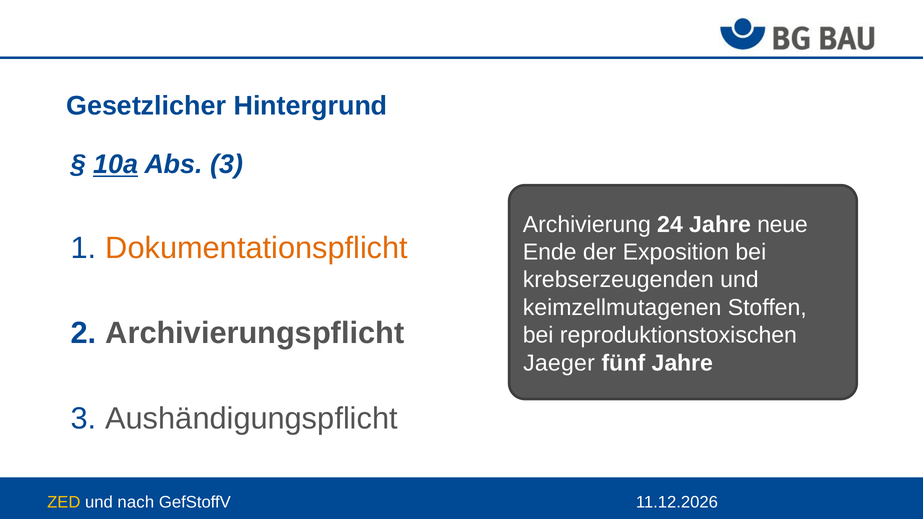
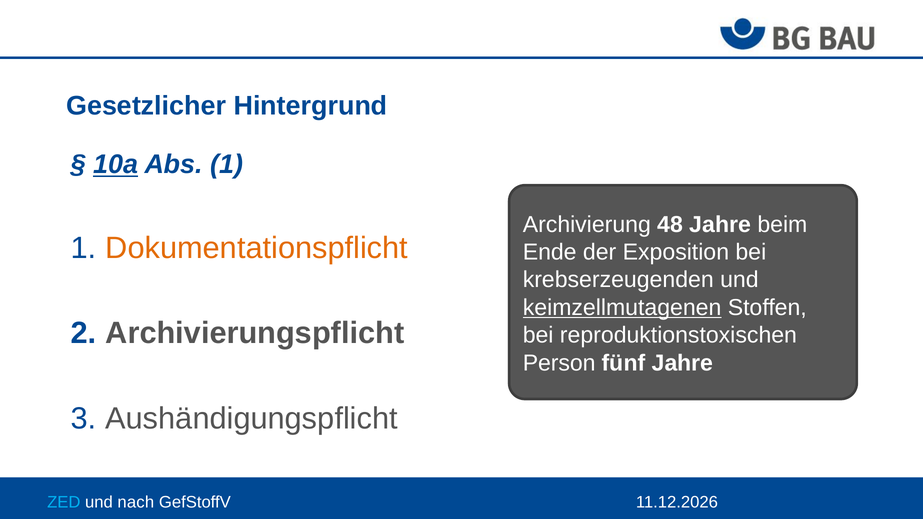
Abs 3: 3 -> 1
24: 24 -> 48
neue: neue -> beim
keimzellmutagenen underline: none -> present
Jaeger: Jaeger -> Person
ZED colour: yellow -> light blue
